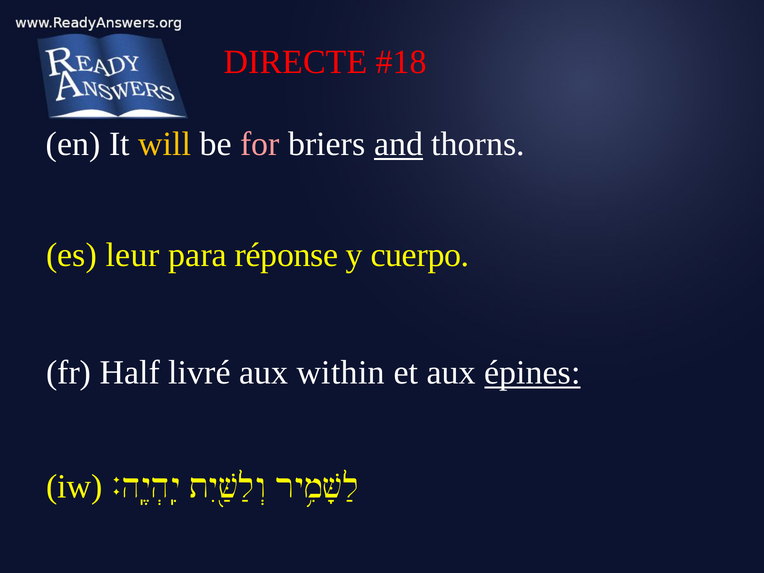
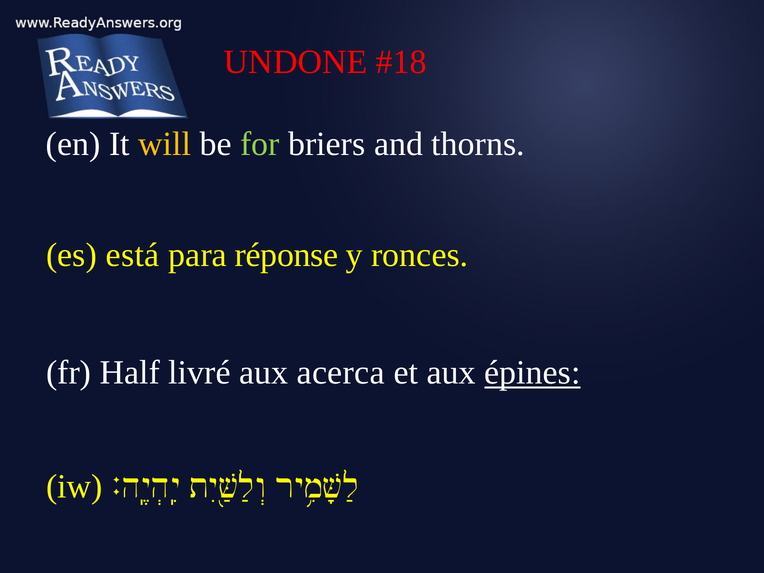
DIRECTE: DIRECTE -> UNDONE
for colour: pink -> light green
and underline: present -> none
leur: leur -> está
cuerpo: cuerpo -> ronces
within: within -> acerca
